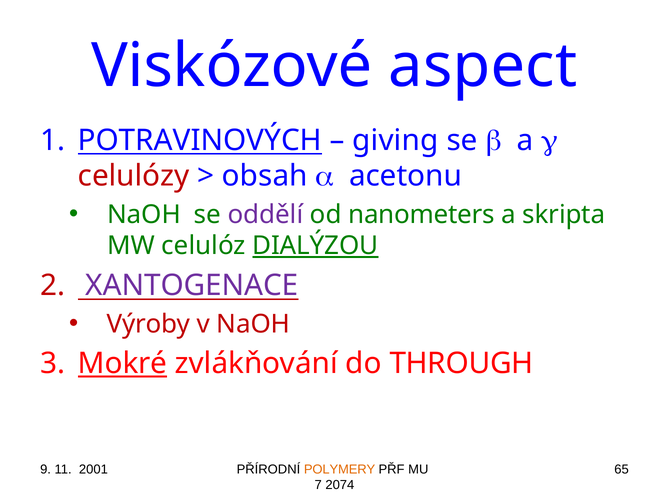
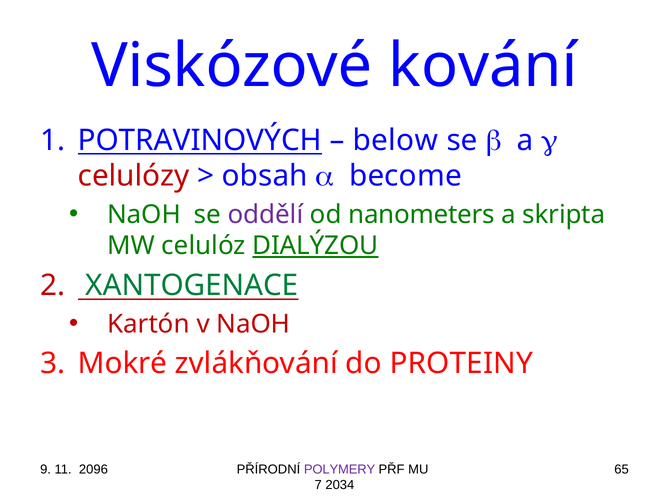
aspect: aspect -> kování
giving: giving -> below
acetonu: acetonu -> become
XANTOGENACE colour: purple -> green
Výroby: Výroby -> Kartón
Mokré underline: present -> none
THROUGH: THROUGH -> PROTEINY
2001: 2001 -> 2096
POLYMERY colour: orange -> purple
2074: 2074 -> 2034
